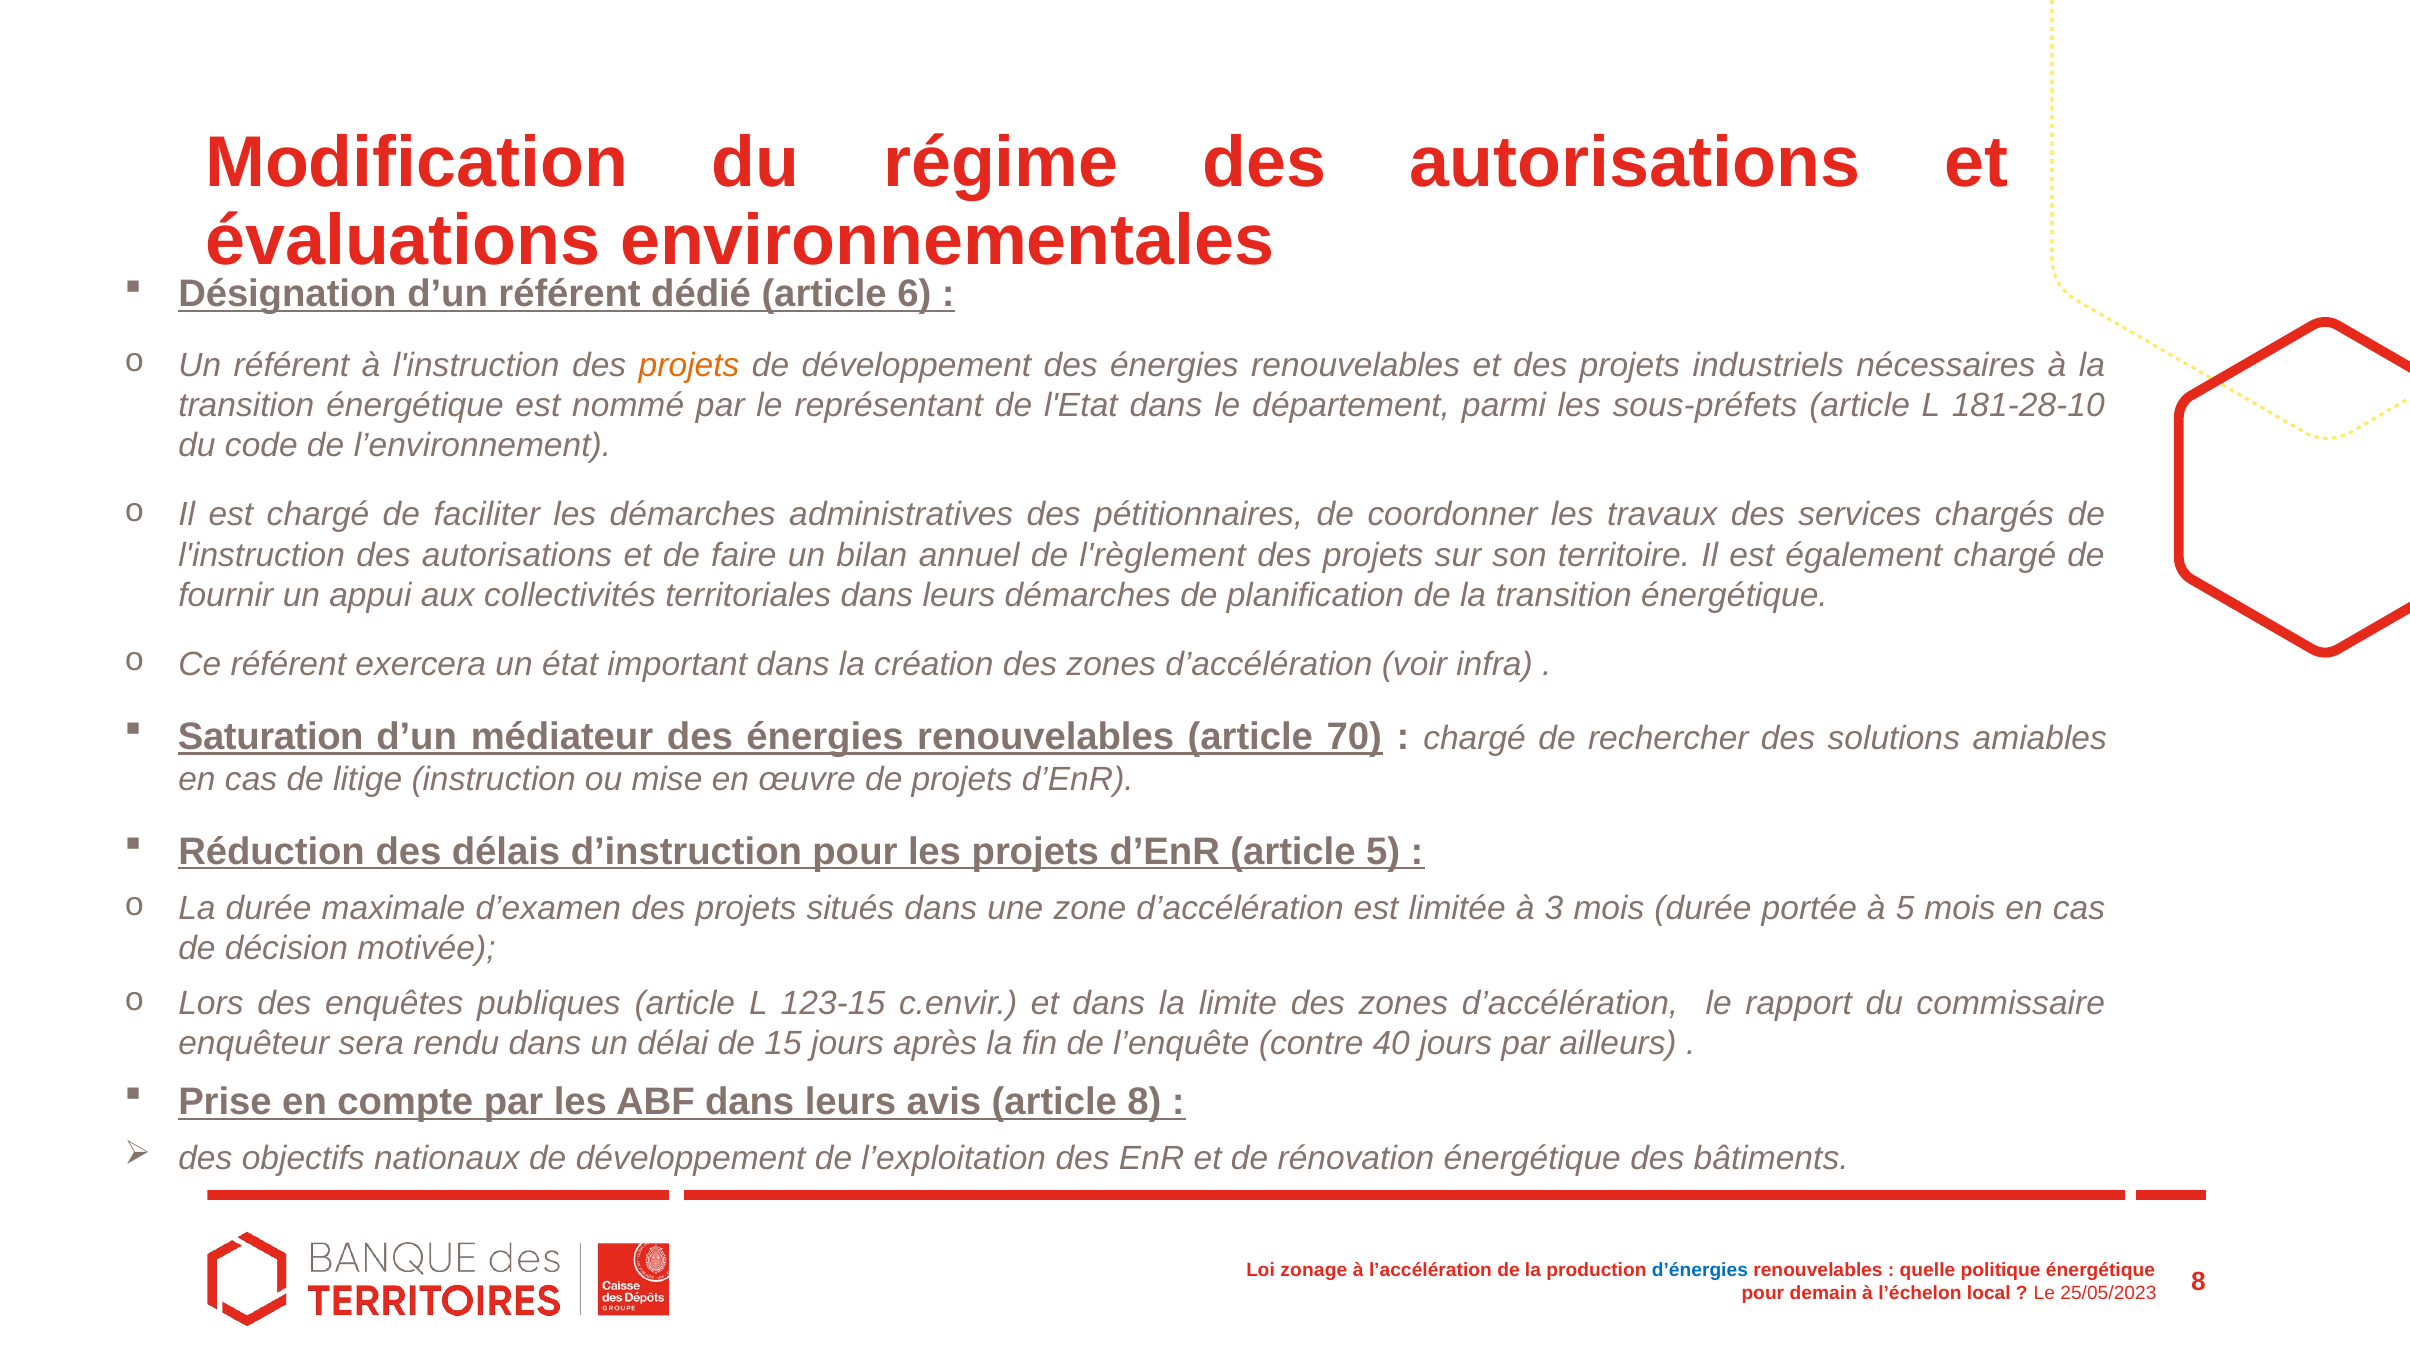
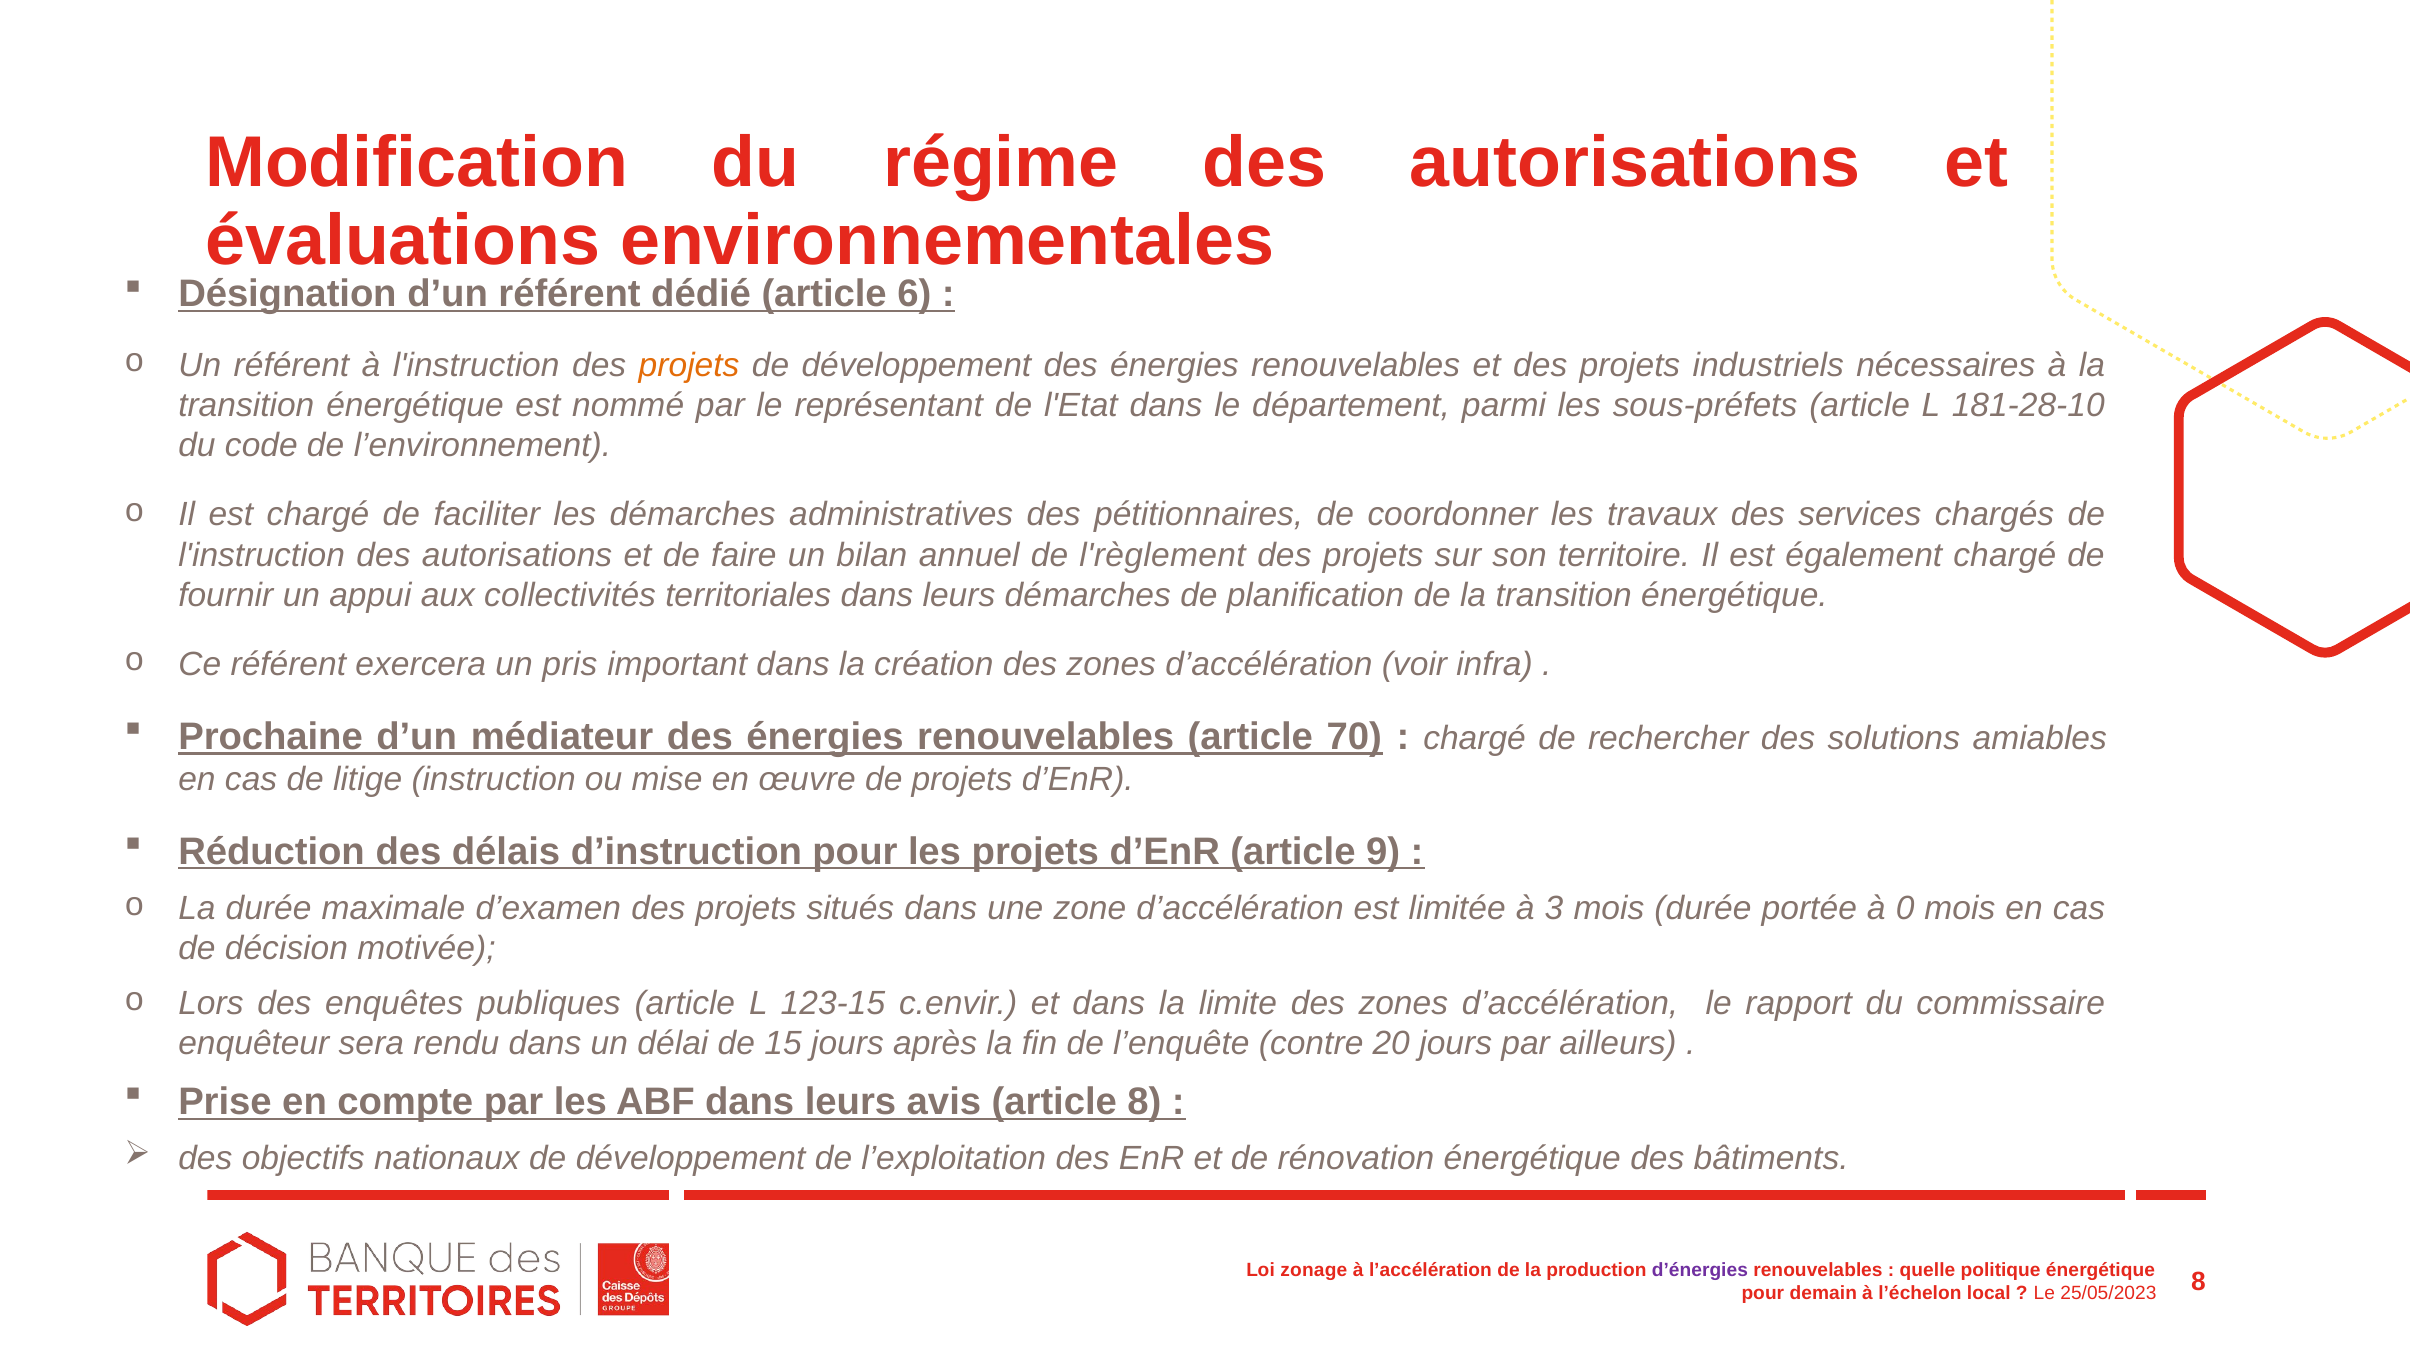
état: état -> pris
Saturation: Saturation -> Prochaine
article 5: 5 -> 9
à 5: 5 -> 0
40: 40 -> 20
d’énergies colour: blue -> purple
